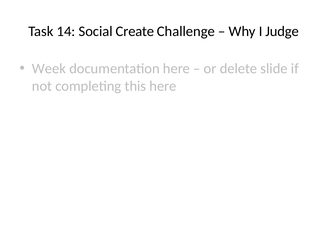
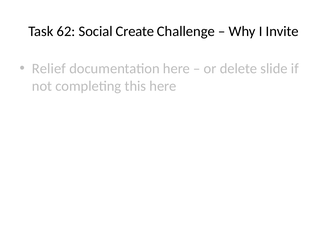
14: 14 -> 62
Judge: Judge -> Invite
Week: Week -> Relief
